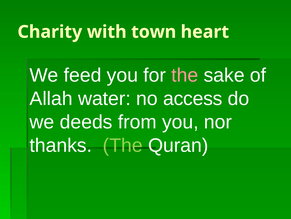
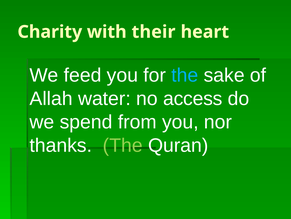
town: town -> their
the at (185, 75) colour: pink -> light blue
deeds: deeds -> spend
